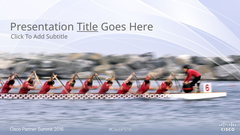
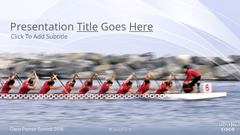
Here underline: none -> present
